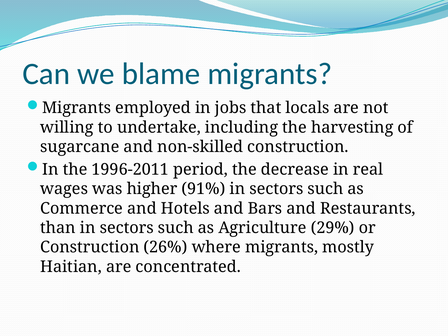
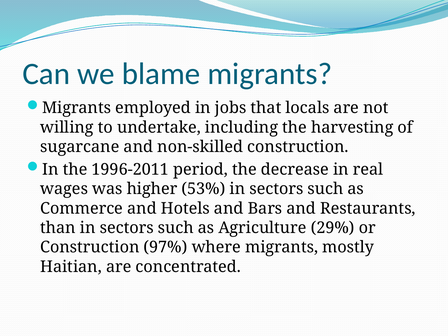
91%: 91% -> 53%
26%: 26% -> 97%
